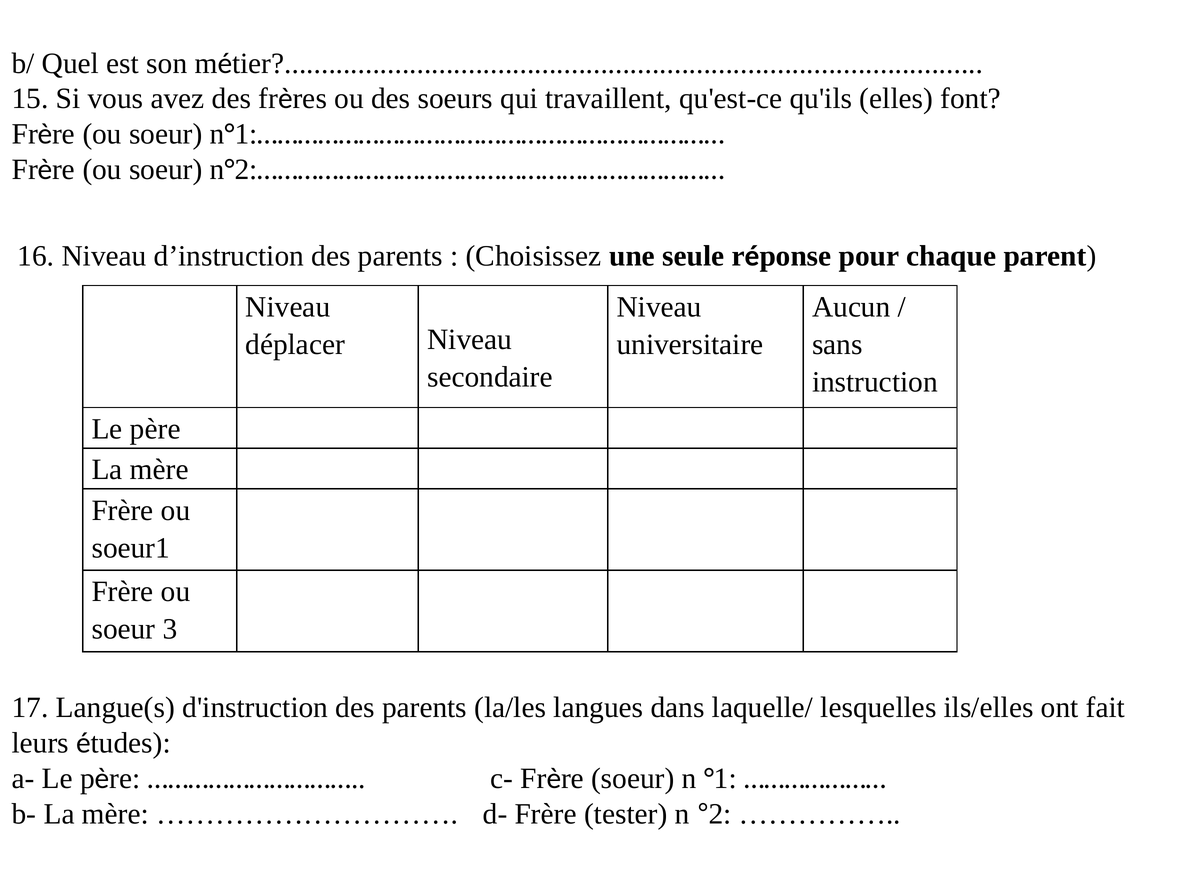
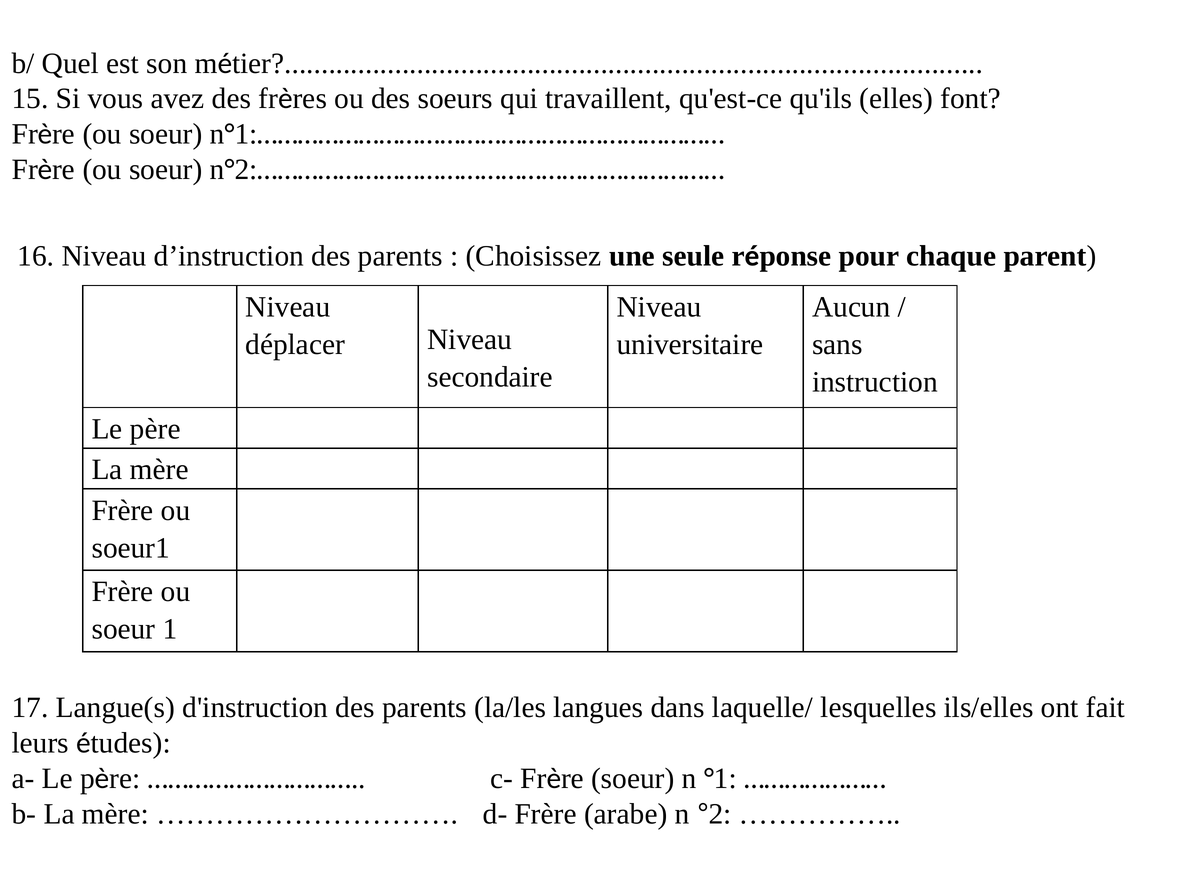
3: 3 -> 1
tester: tester -> arabe
